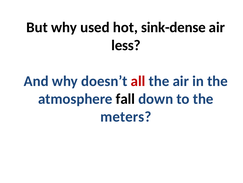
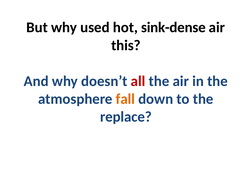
less: less -> this
fall colour: black -> orange
meters: meters -> replace
